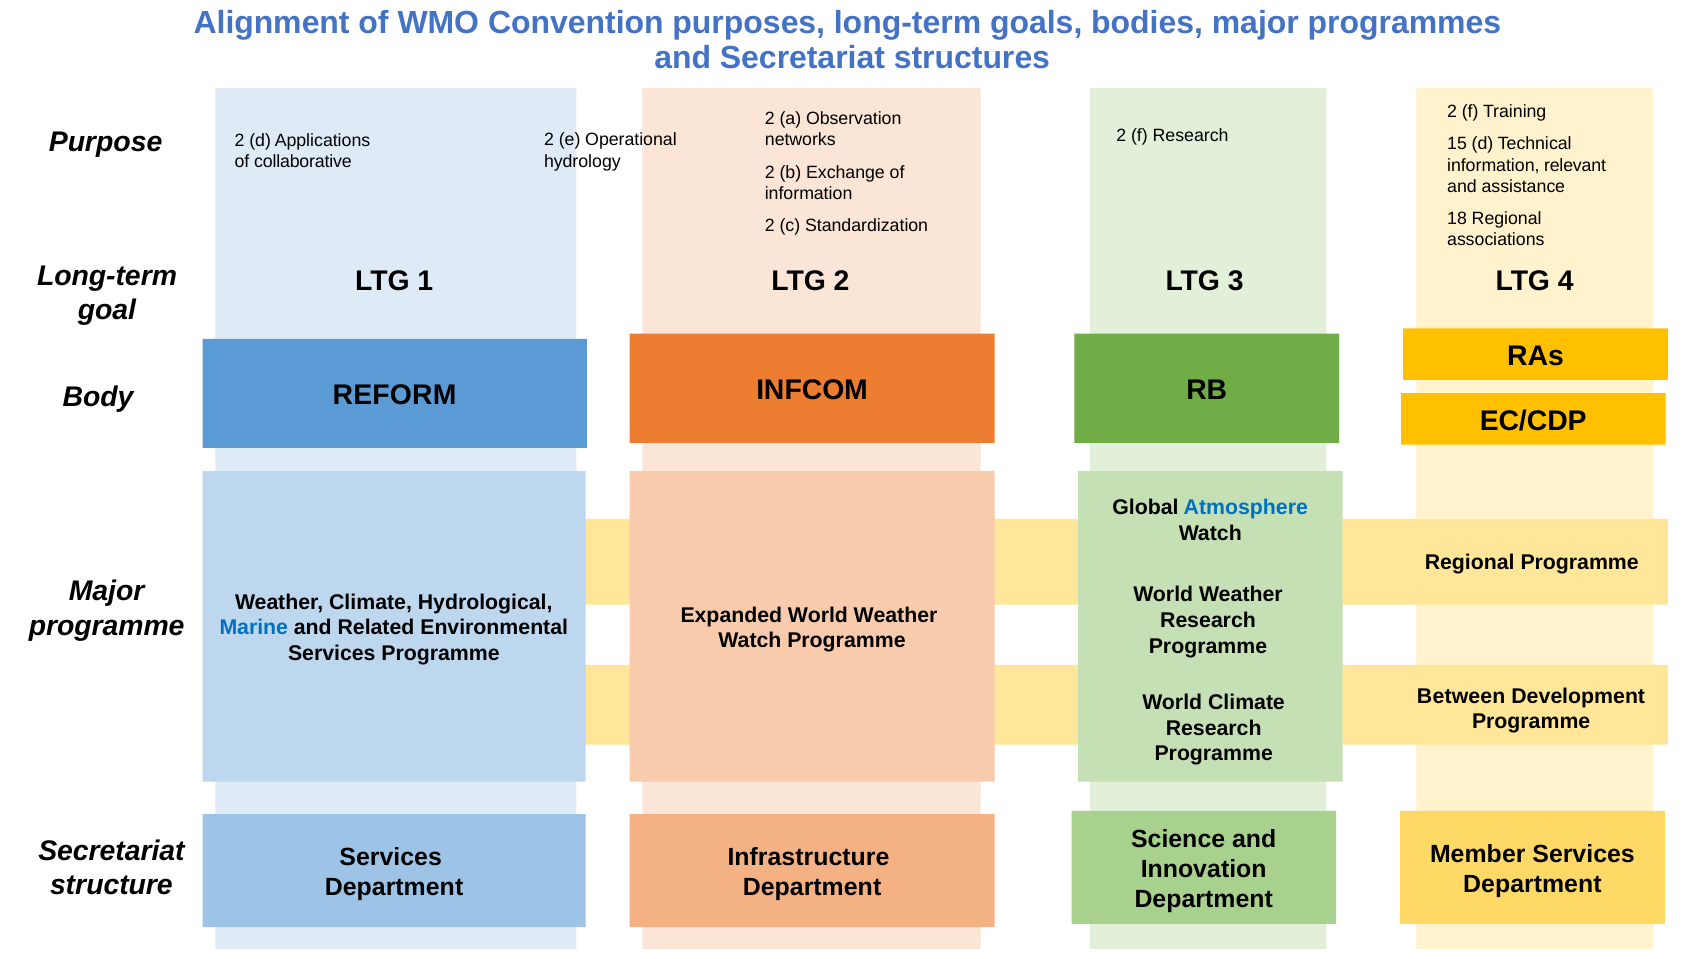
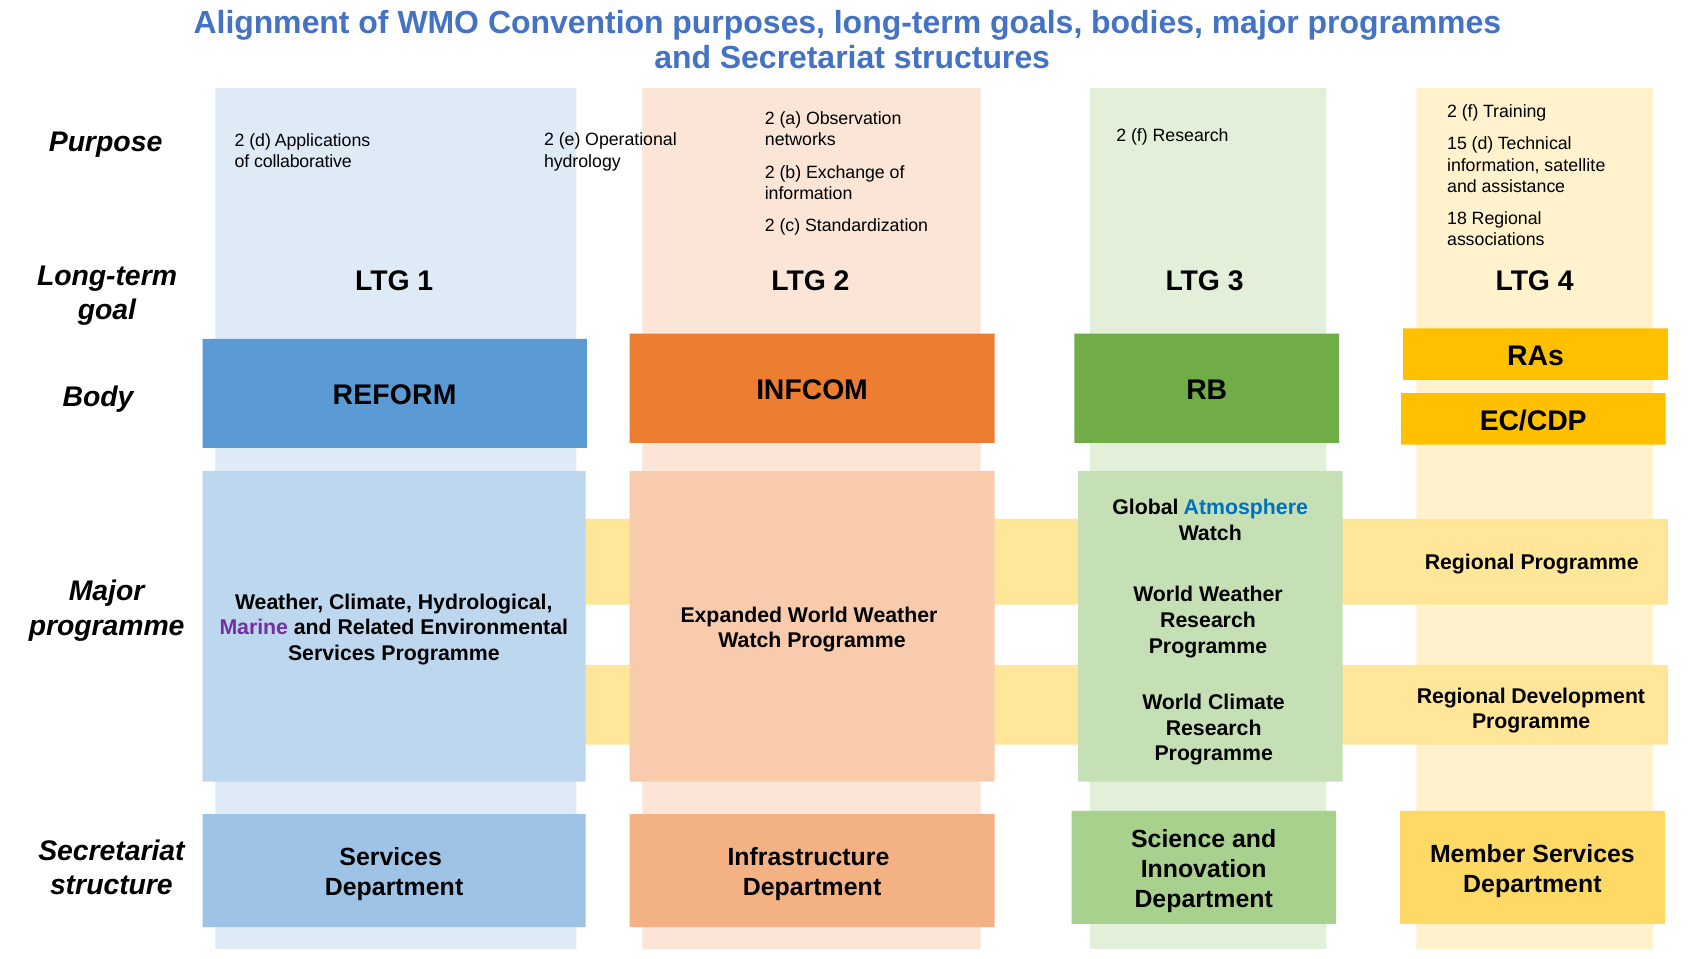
relevant: relevant -> satellite
Marine colour: blue -> purple
Between at (1461, 696): Between -> Regional
